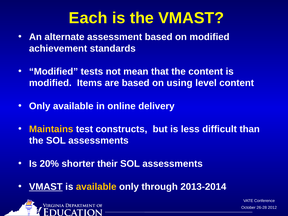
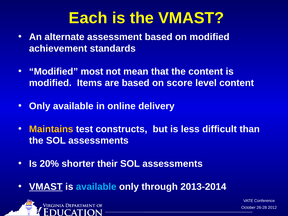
tests: tests -> most
using: using -> score
available at (96, 187) colour: yellow -> light blue
